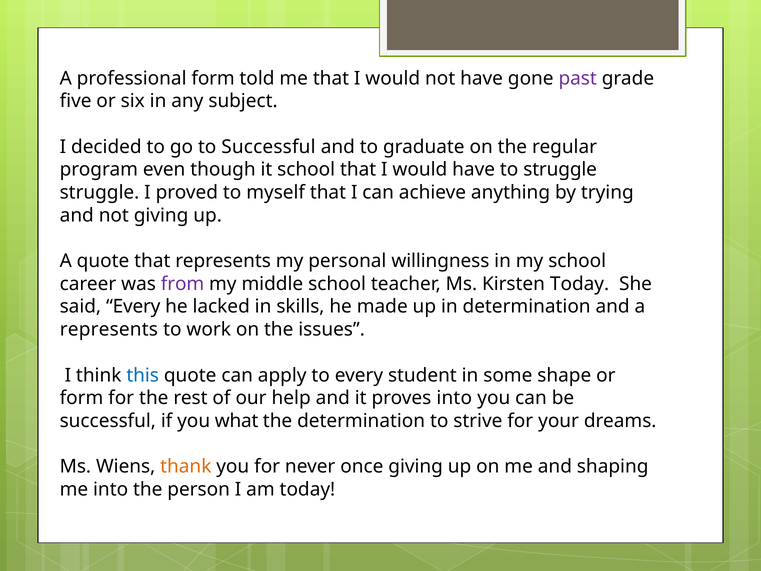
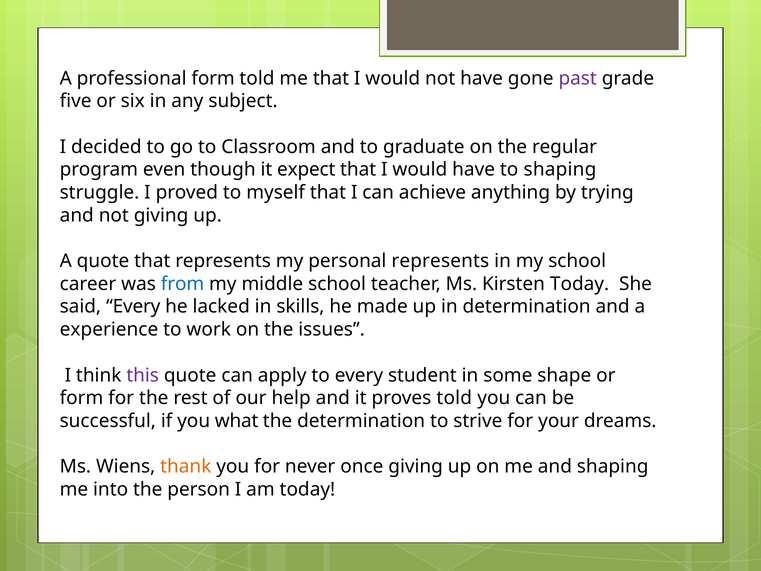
to Successful: Successful -> Classroom
it school: school -> expect
to struggle: struggle -> shaping
personal willingness: willingness -> represents
from colour: purple -> blue
represents at (109, 329): represents -> experience
this colour: blue -> purple
proves into: into -> told
